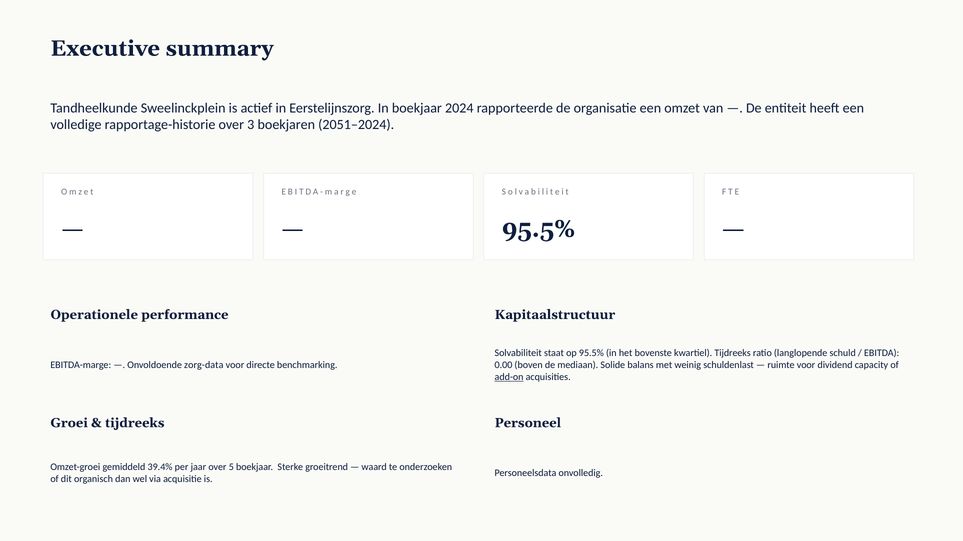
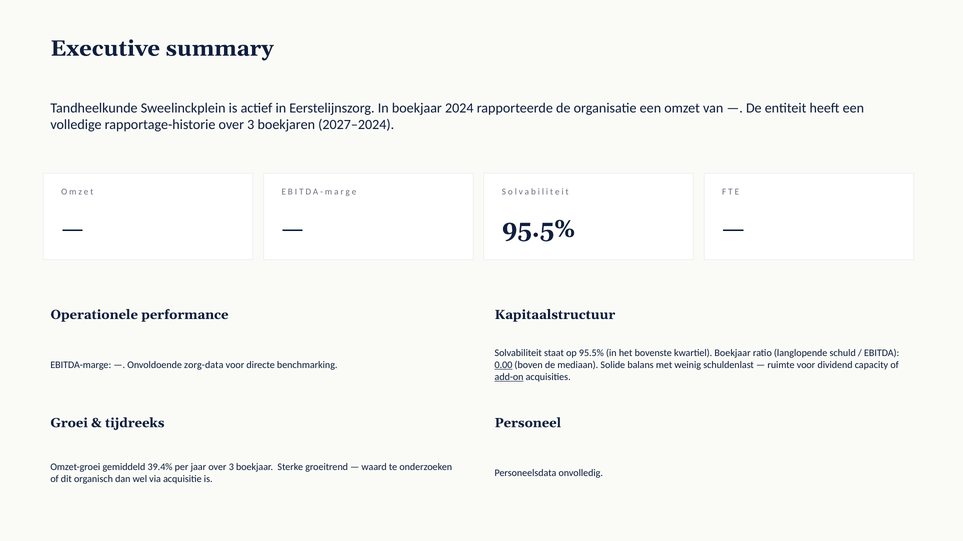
2051–2024: 2051–2024 -> 2027–2024
kwartiel Tijdreeks: Tijdreeks -> Boekjaar
0.00 underline: none -> present
jaar over 5: 5 -> 3
